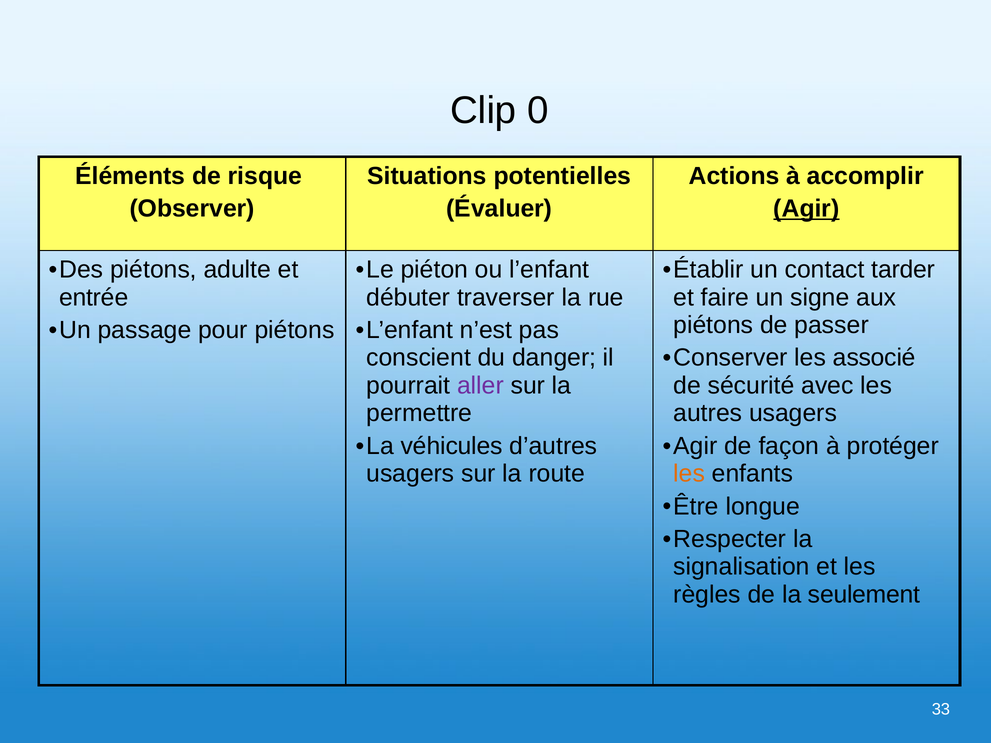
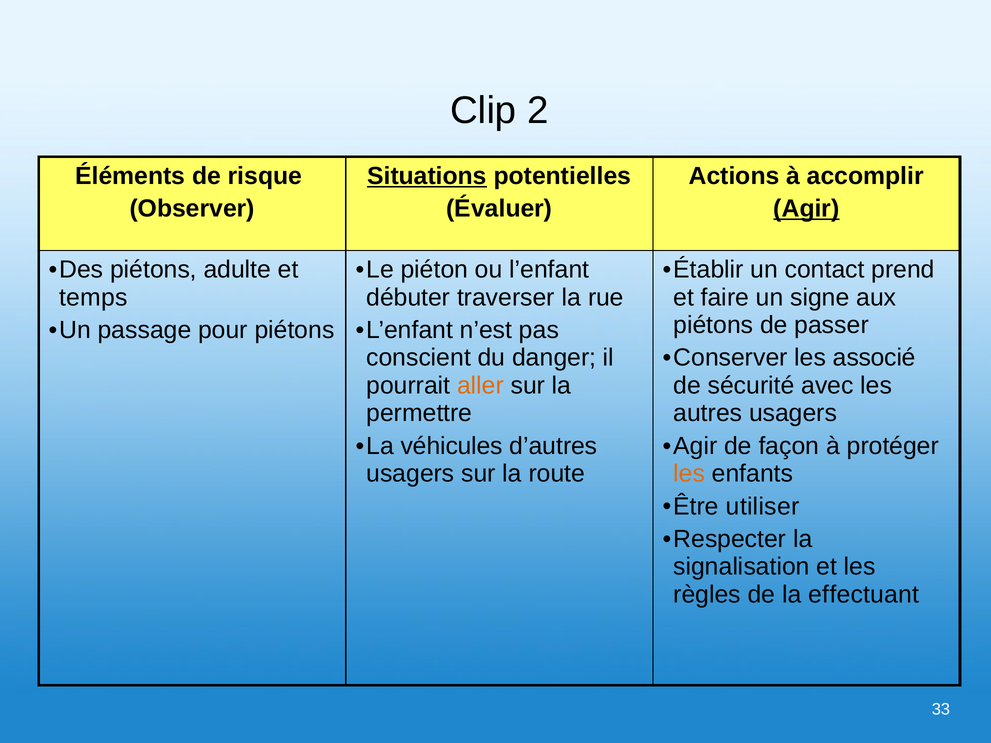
0: 0 -> 2
Situations underline: none -> present
tarder: tarder -> prend
entrée: entrée -> temps
aller colour: purple -> orange
longue: longue -> utiliser
seulement: seulement -> effectuant
